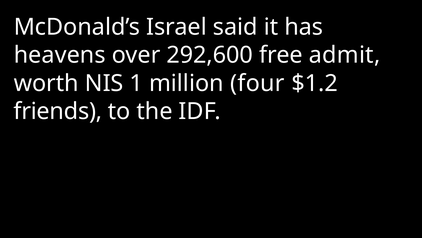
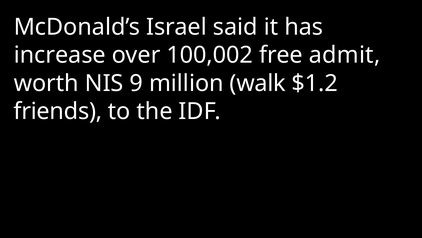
heavens: heavens -> increase
292,600: 292,600 -> 100,002
1: 1 -> 9
four: four -> walk
